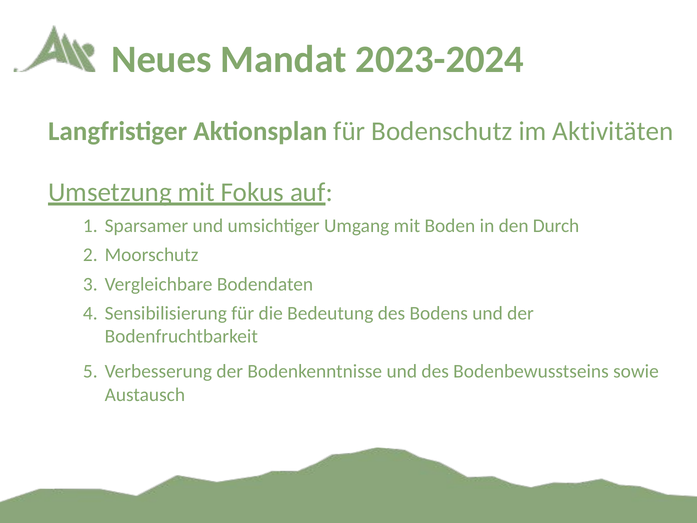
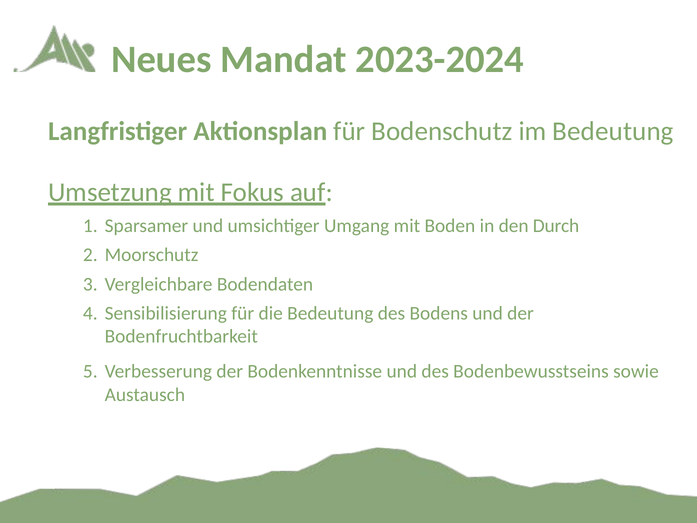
im Aktivitäten: Aktivitäten -> Bedeutung
